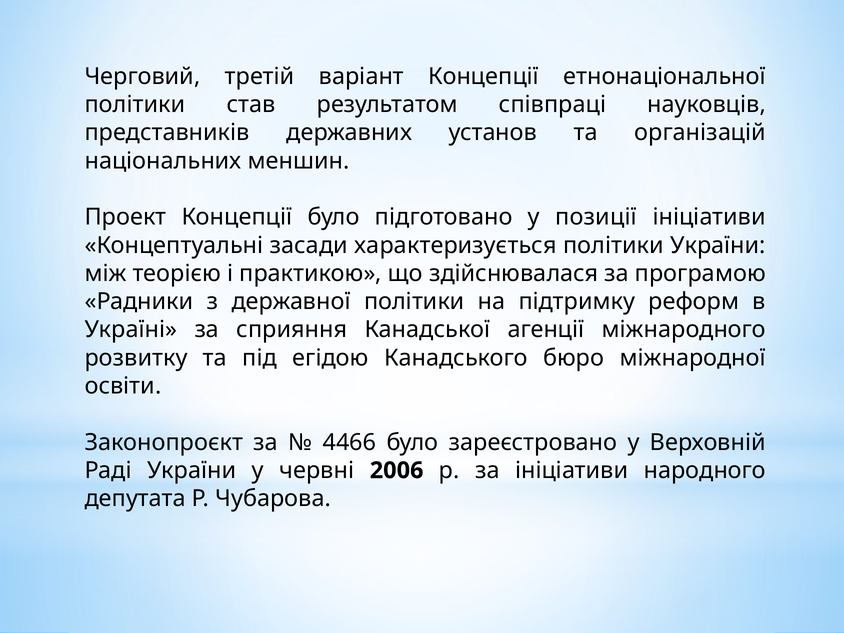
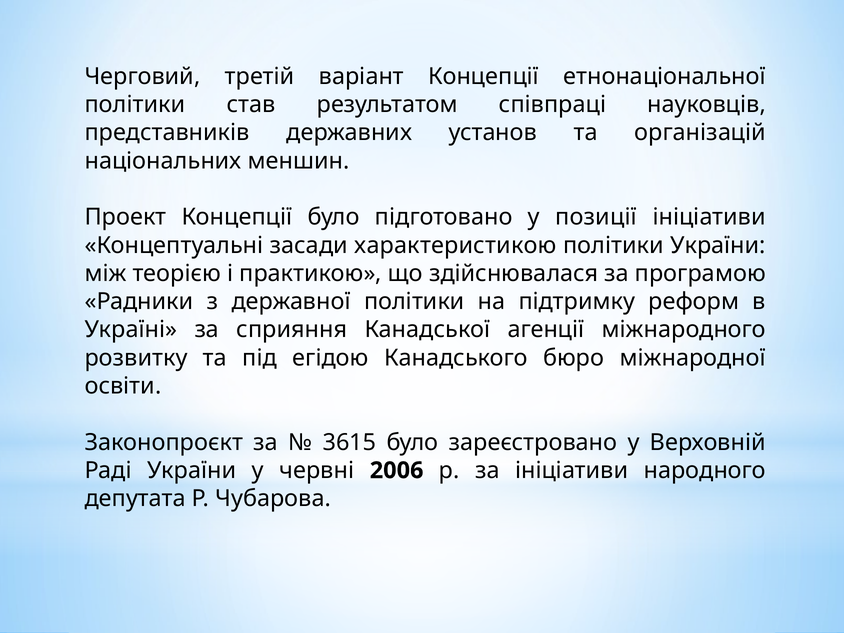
характеризується: характеризується -> характеристикою
4466: 4466 -> 3615
